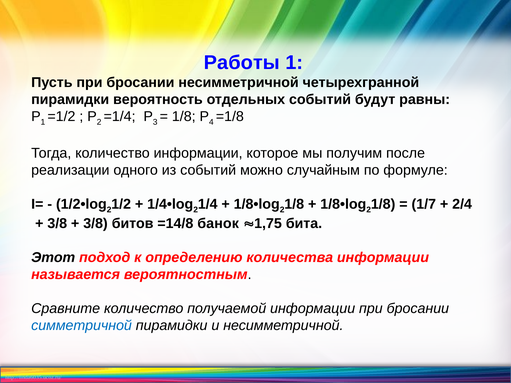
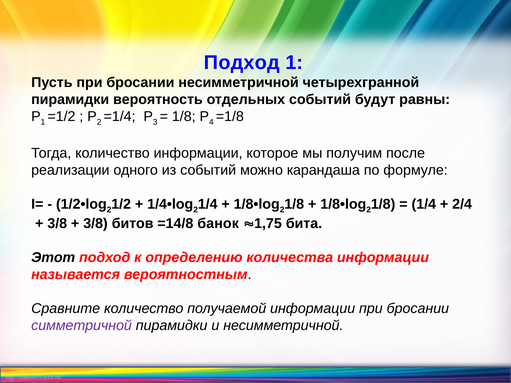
Работы at (242, 63): Работы -> Подход
случайным: случайным -> карандаша
1/7 at (424, 204): 1/7 -> 1/4
симметричной colour: blue -> purple
